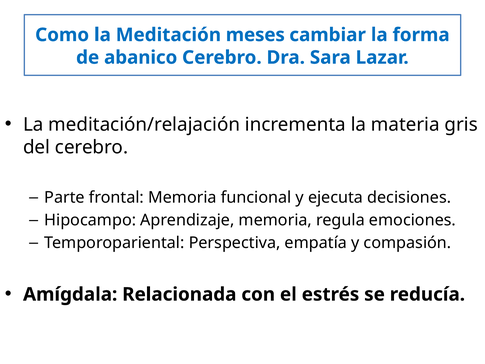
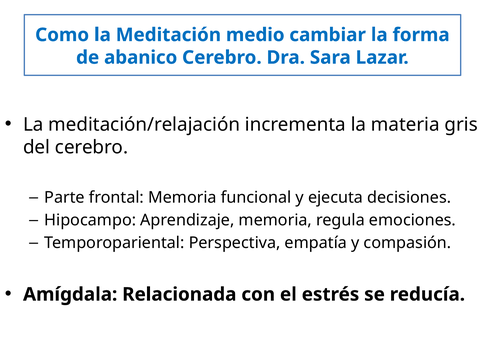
meses: meses -> medio
